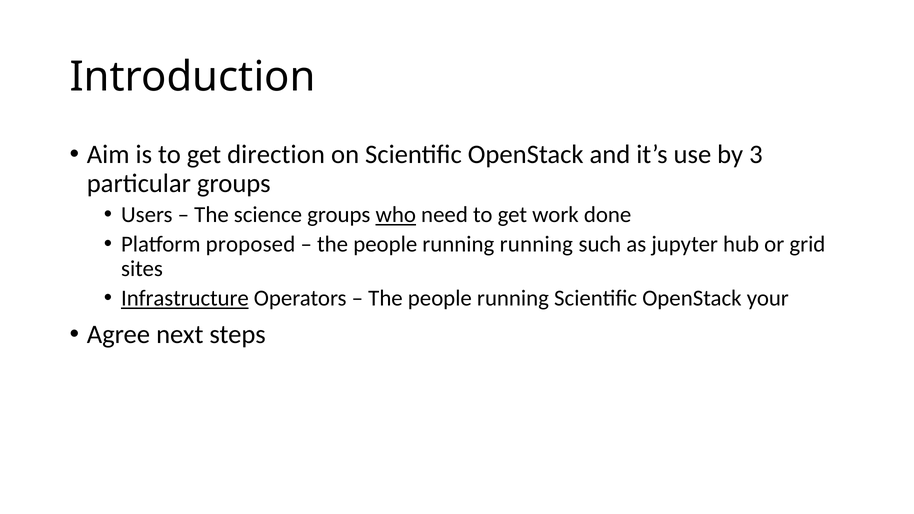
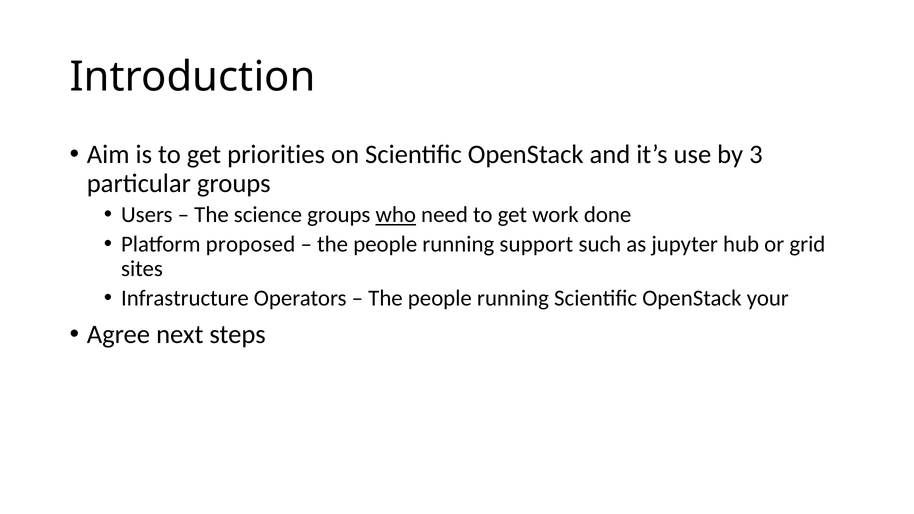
direction: direction -> priorities
running running: running -> support
Infrastructure underline: present -> none
